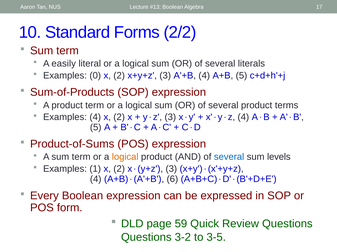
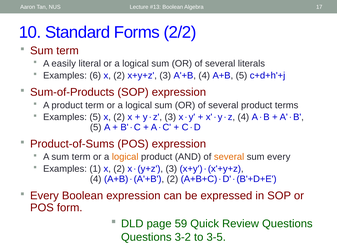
0: 0 -> 6
Examples 4: 4 -> 5
several at (229, 157) colour: blue -> orange
sum levels: levels -> every
A'+B 6: 6 -> 2
